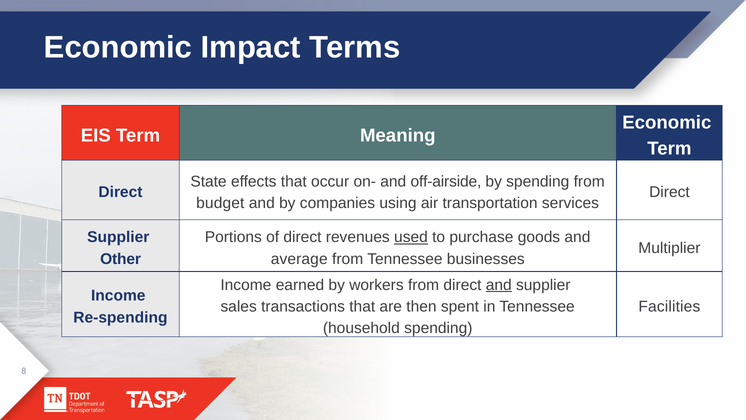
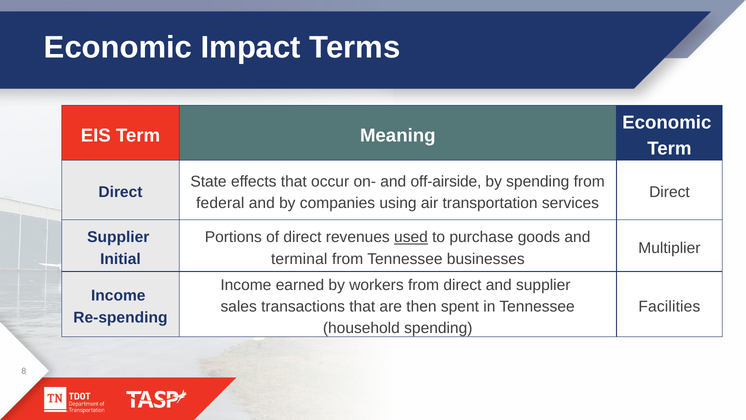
budget: budget -> federal
Other: Other -> Initial
average: average -> terminal
and at (499, 285) underline: present -> none
